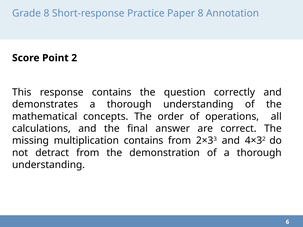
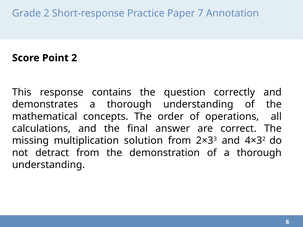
Grade 8: 8 -> 2
Paper 8: 8 -> 7
multiplication contains: contains -> solution
